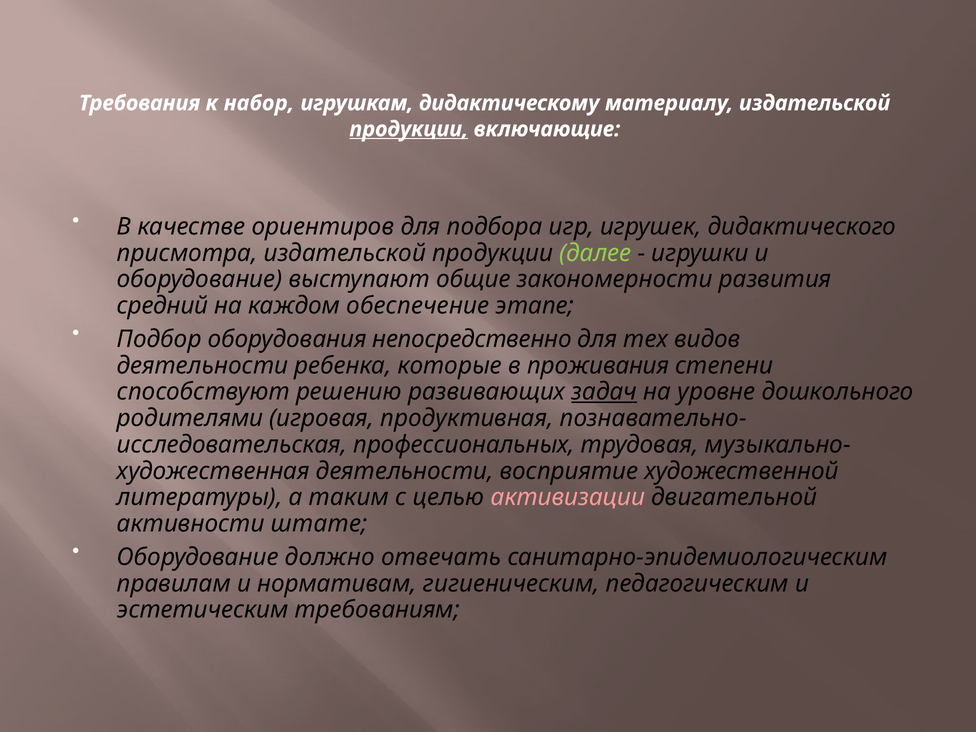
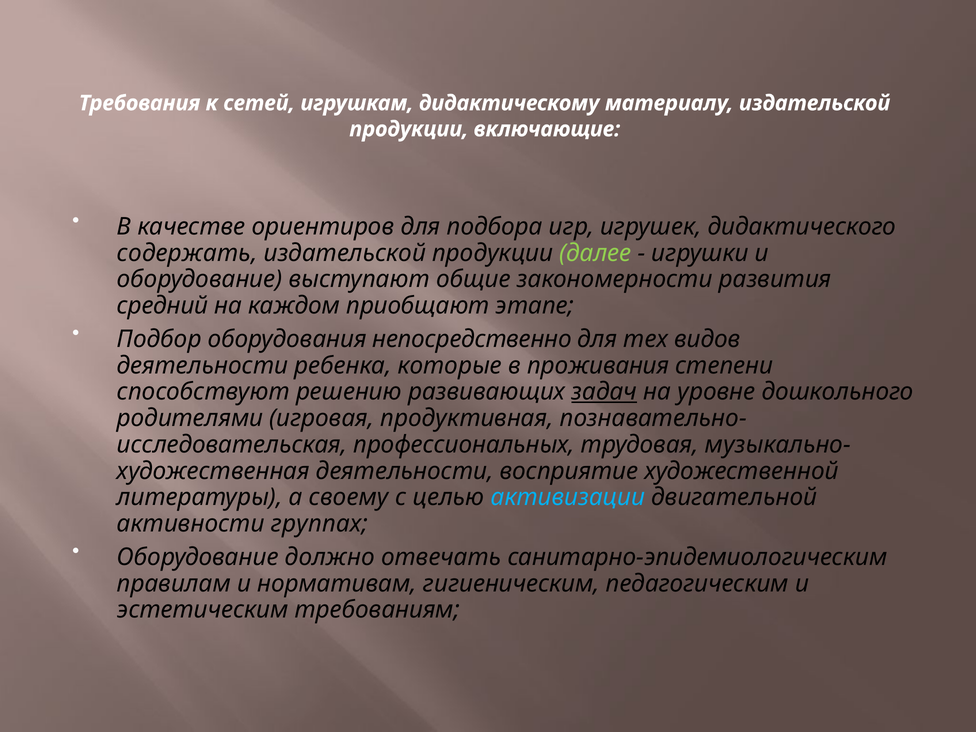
набор: набор -> сетей
продукции at (409, 129) underline: present -> none
присмотра: присмотра -> содержать
обеспечение: обеспечение -> приобщают
таким: таким -> своему
активизации colour: pink -> light blue
штате: штате -> группах
